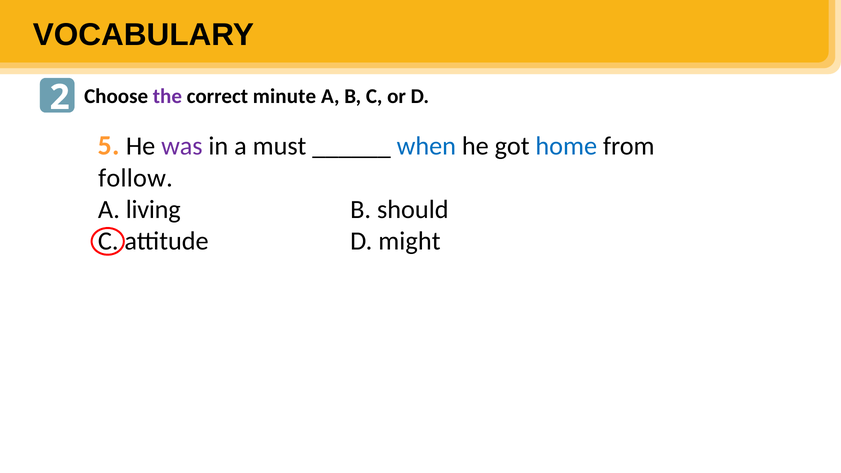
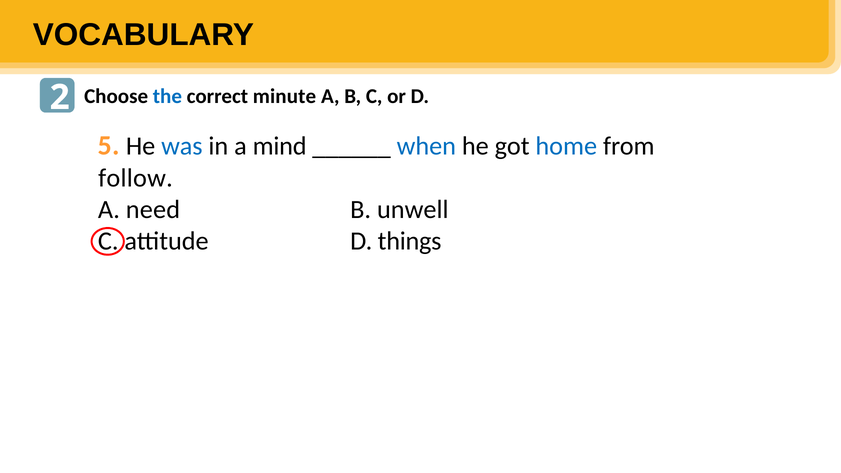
the colour: purple -> blue
was colour: purple -> blue
must: must -> mind
living: living -> need
should: should -> unwell
might: might -> things
